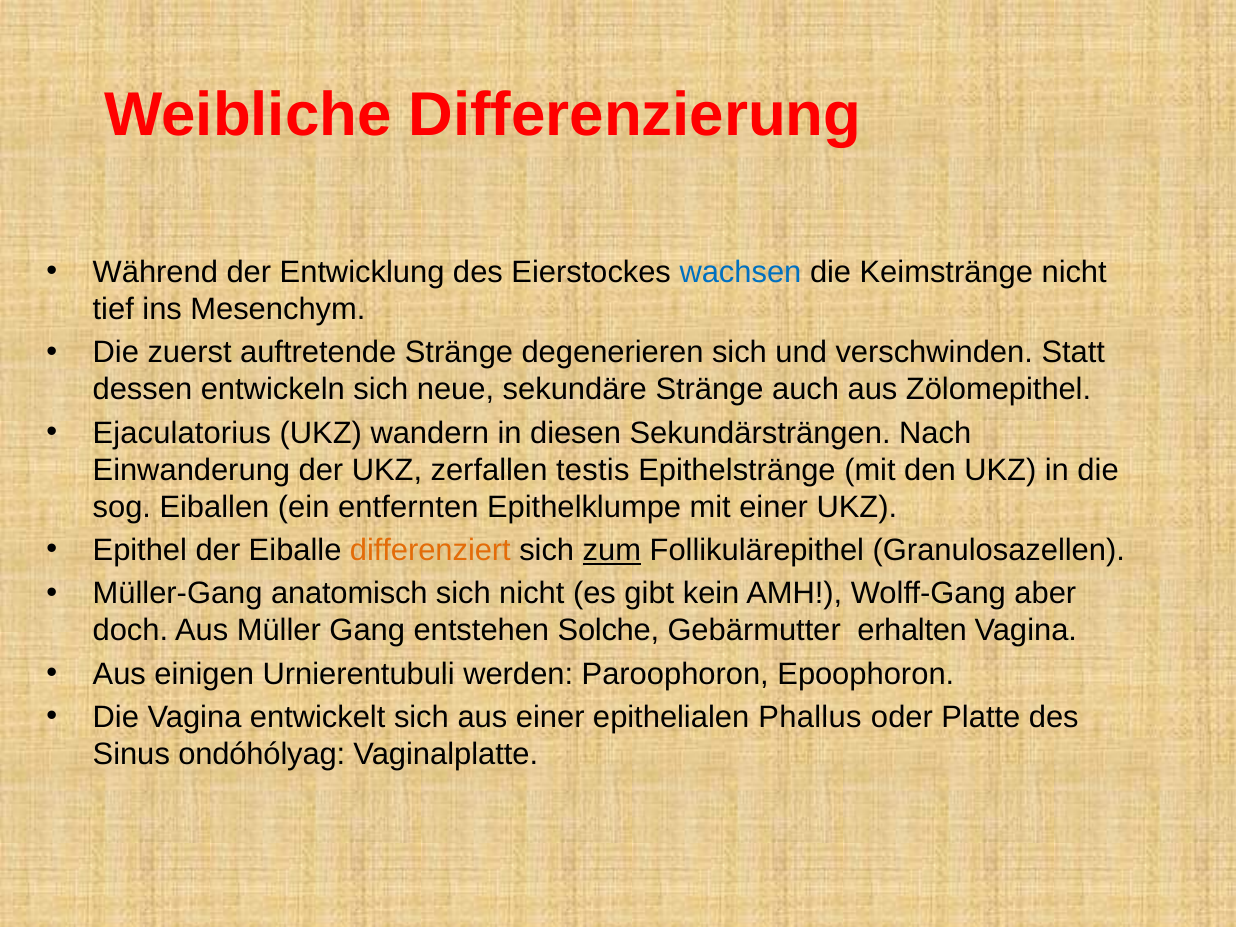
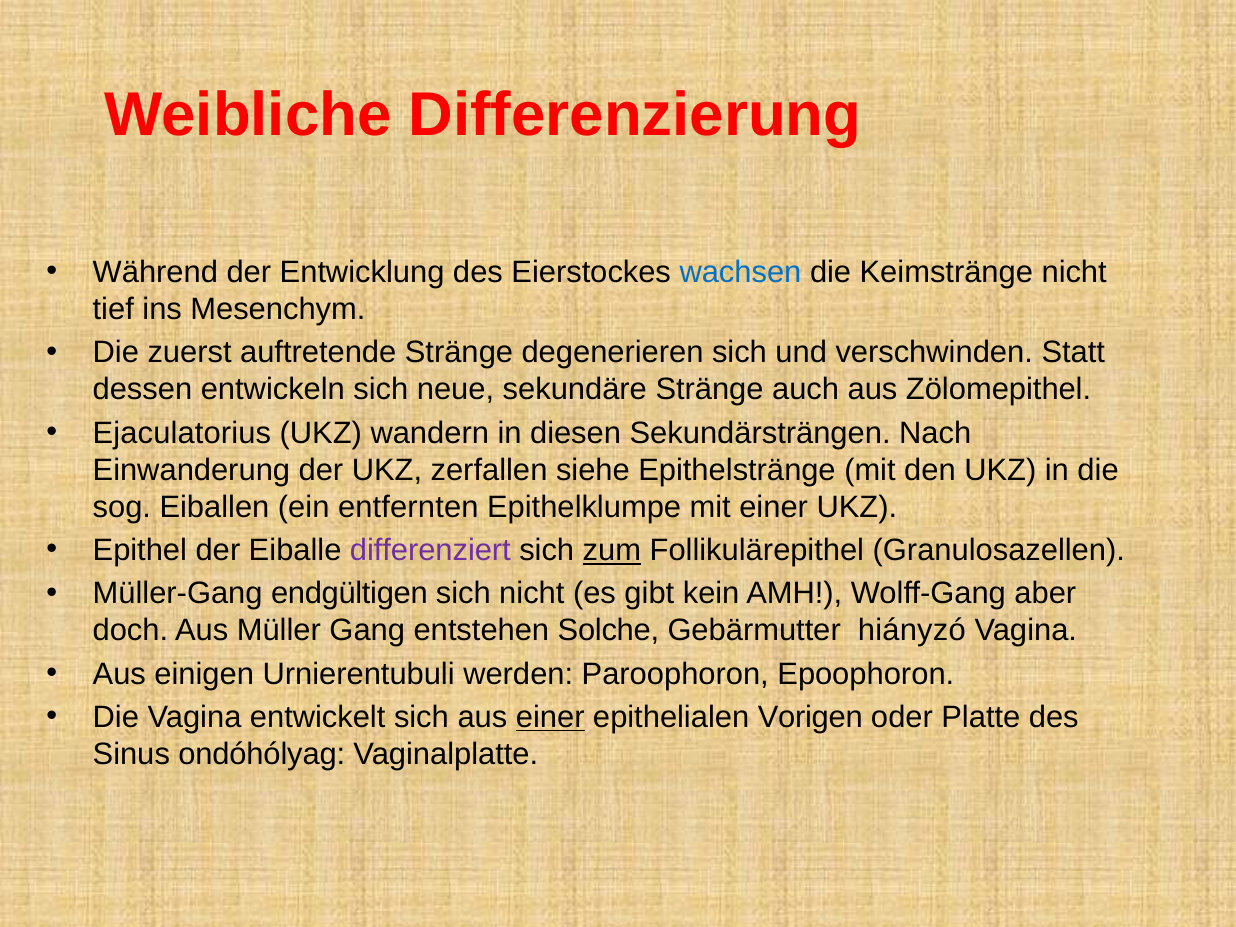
testis: testis -> siehe
differenziert colour: orange -> purple
anatomisch: anatomisch -> endgültigen
erhalten: erhalten -> hiányzó
einer at (550, 717) underline: none -> present
Phallus: Phallus -> Vorigen
